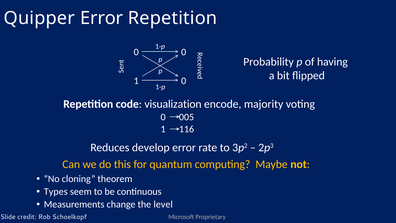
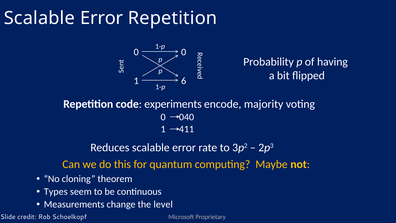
Quipper at (39, 18): Quipper -> Scalable
1 0: 0 -> 6
visualization: visualization -> experiments
005: 005 -> 040
116: 116 -> 411
Reduces develop: develop -> scalable
